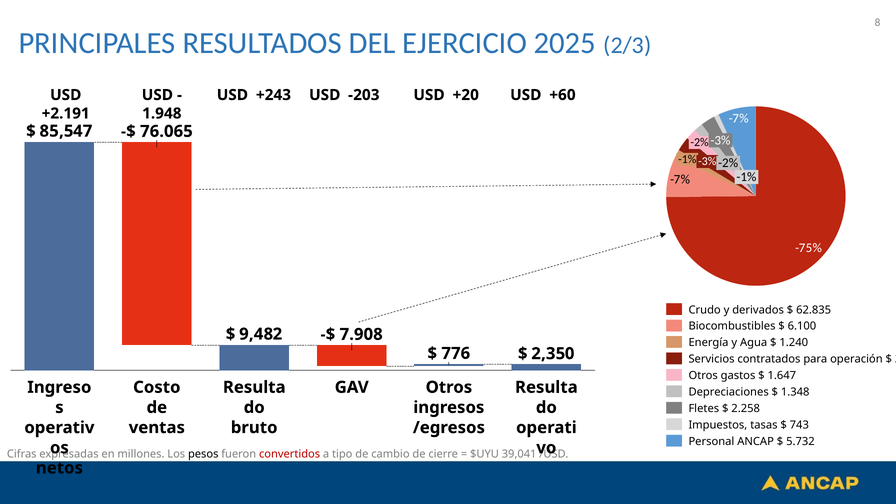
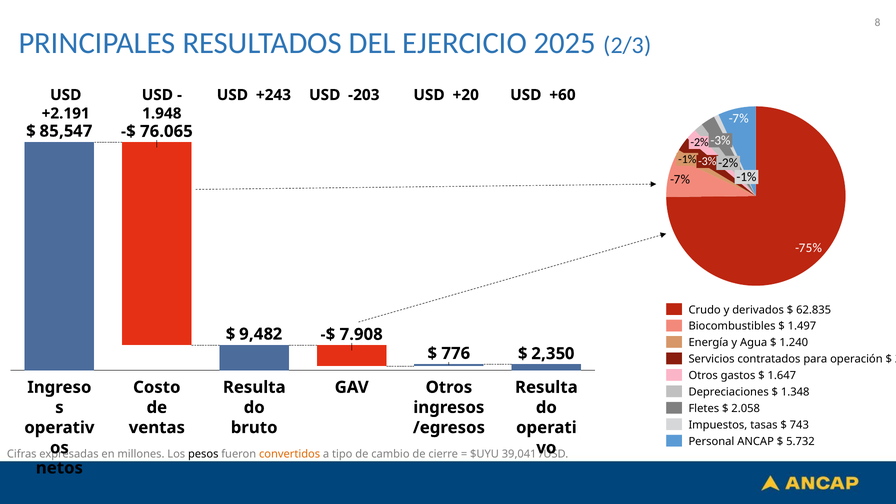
6.100: 6.100 -> 1.497
2.258: 2.258 -> 2.058
convertidos colour: red -> orange
